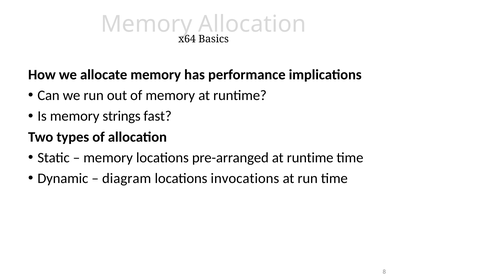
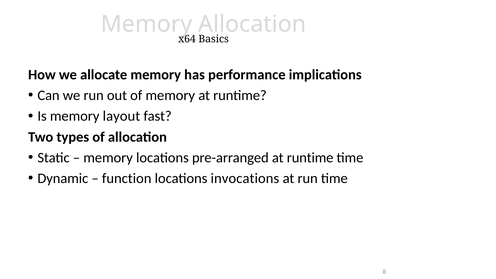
strings: strings -> layout
diagram: diagram -> function
